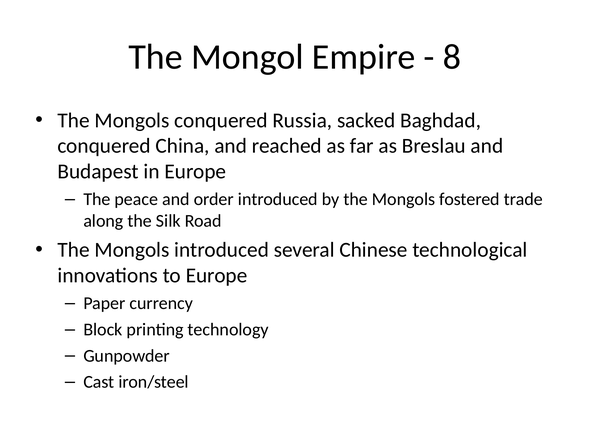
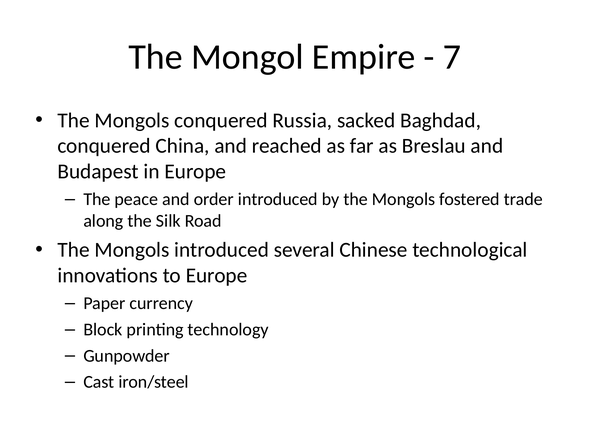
8: 8 -> 7
